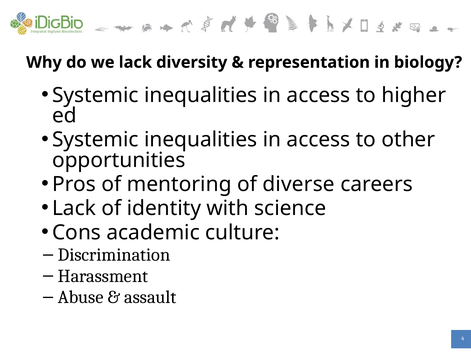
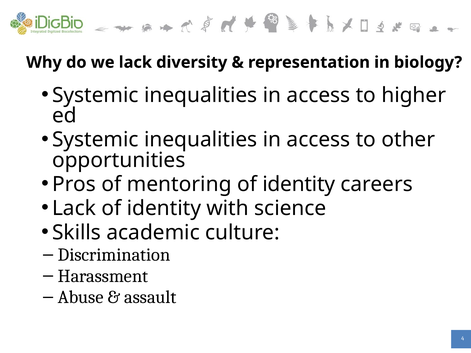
diverse at (299, 184): diverse -> identity
Cons: Cons -> Skills
